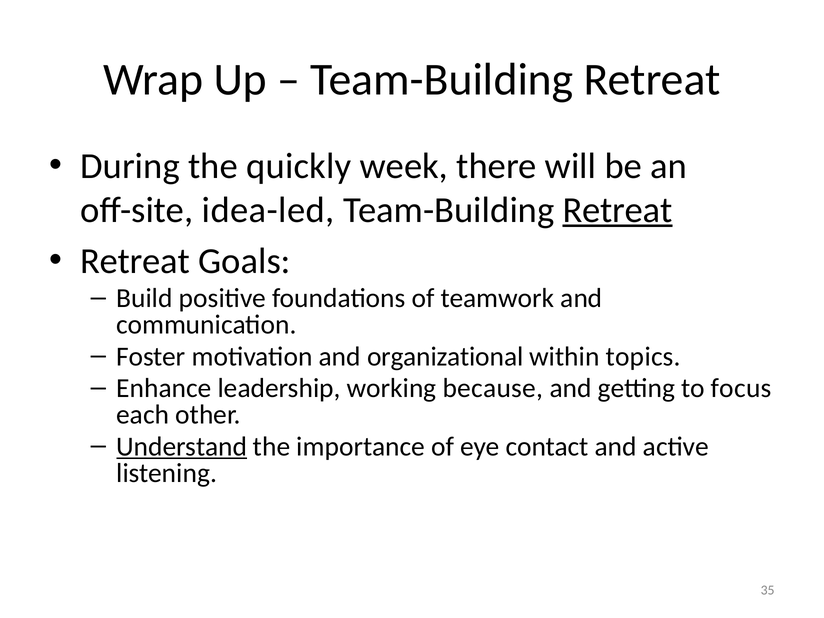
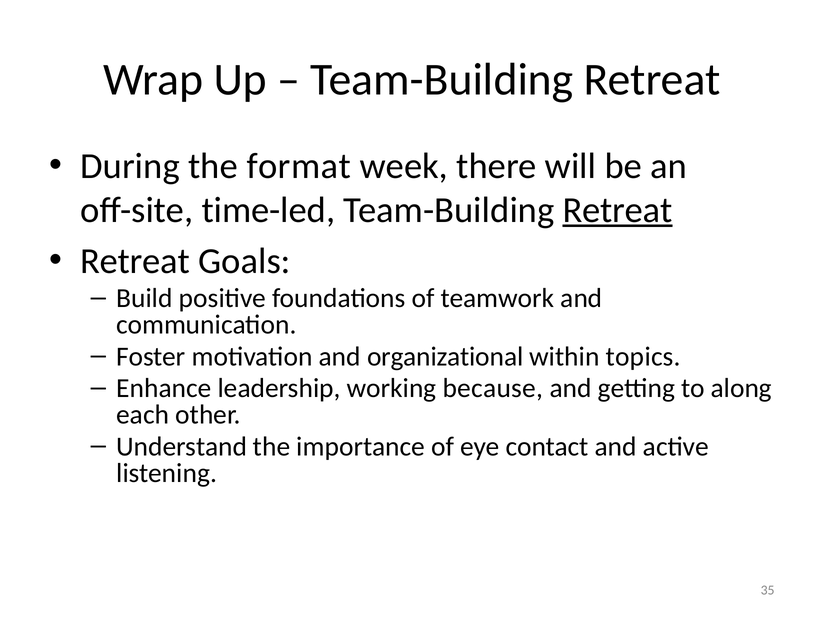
quickly: quickly -> format
idea-led: idea-led -> time-led
focus: focus -> along
Understand underline: present -> none
